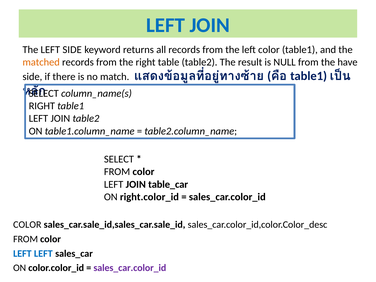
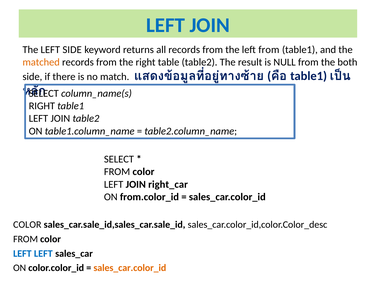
left color: color -> from
have: have -> both
table_car: table_car -> right_car
right.color_id: right.color_id -> from.color_id
sales_car.color_id at (130, 268) colour: purple -> orange
